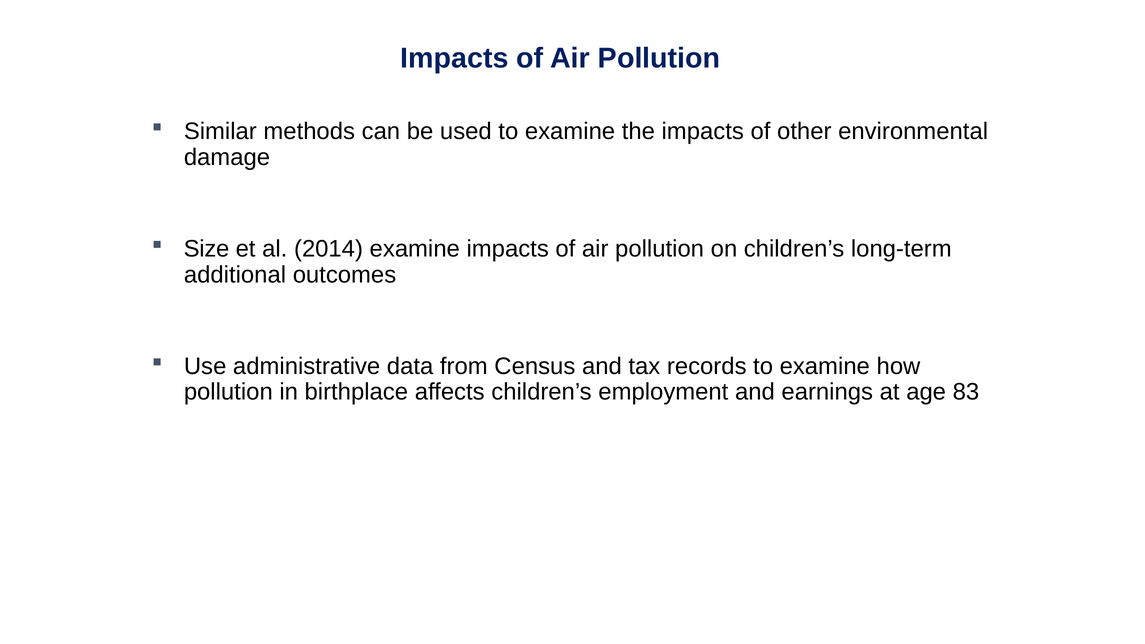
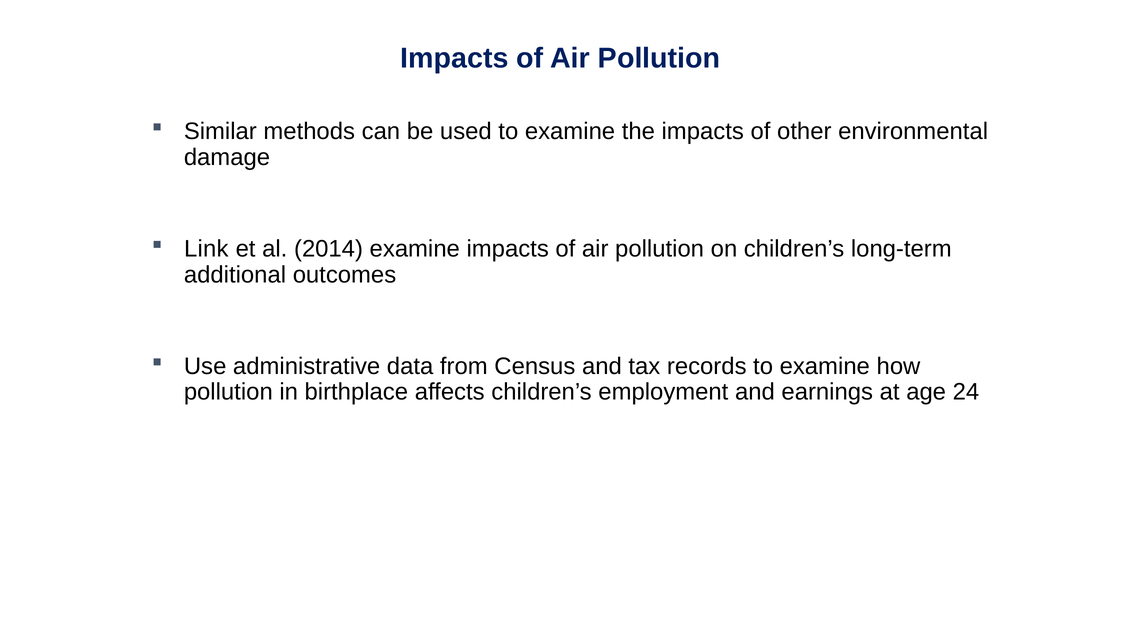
Size: Size -> Link
83: 83 -> 24
